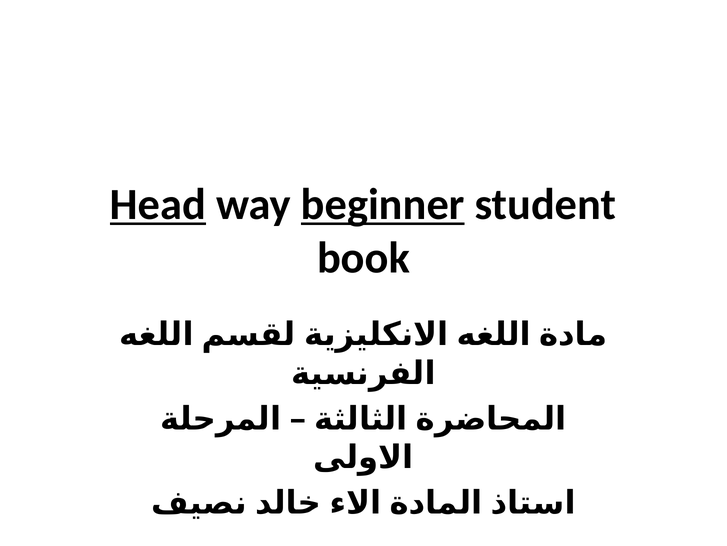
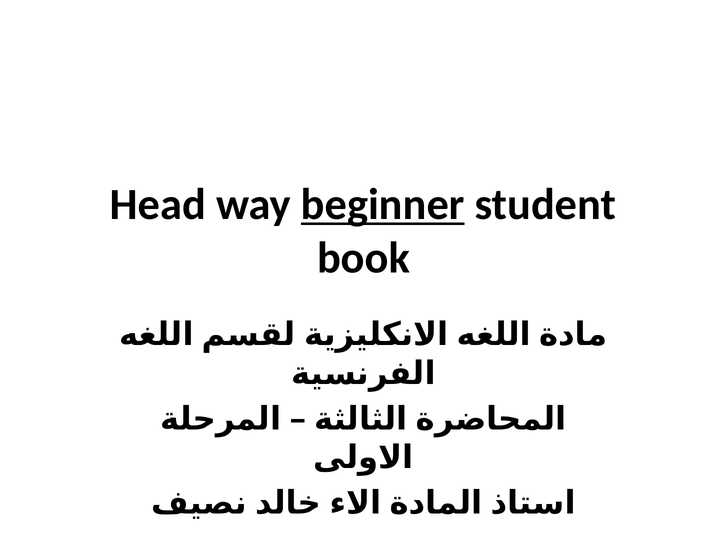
Head underline: present -> none
